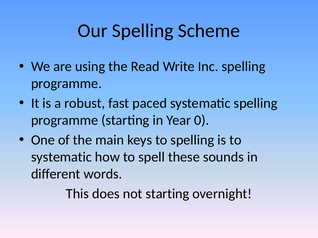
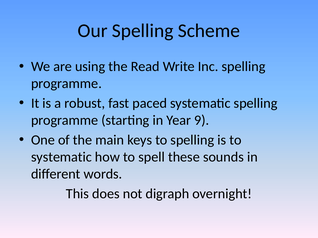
0: 0 -> 9
not starting: starting -> digraph
